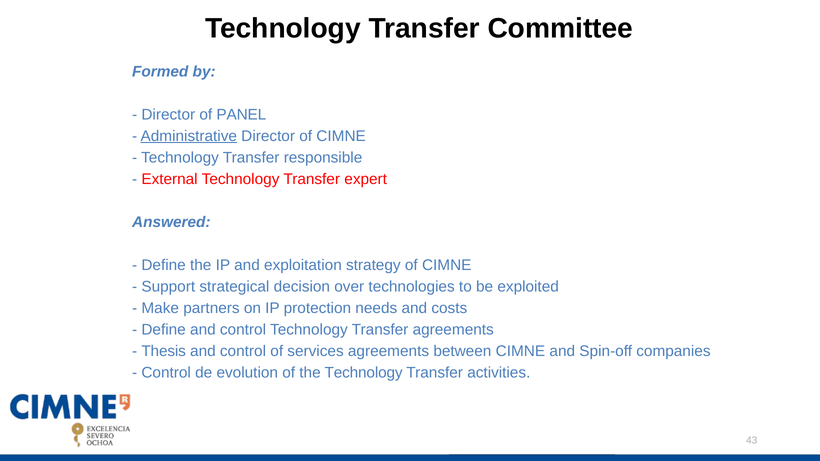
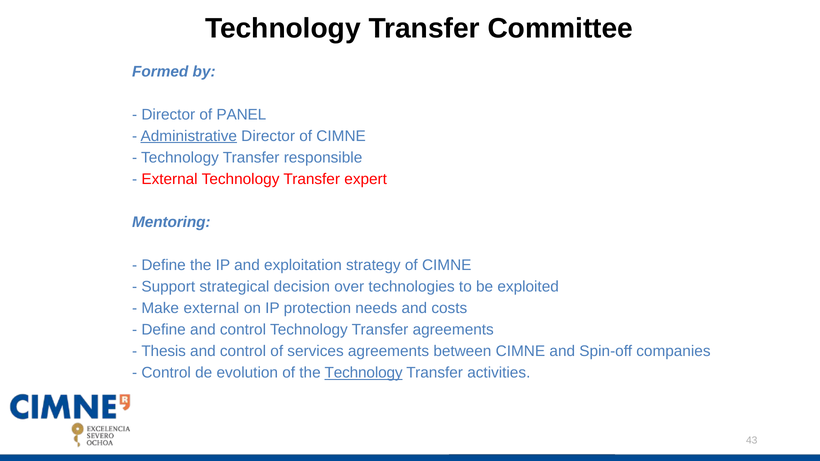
Answered: Answered -> Mentoring
Make partners: partners -> external
Technology at (364, 373) underline: none -> present
